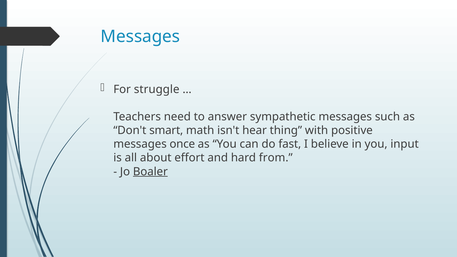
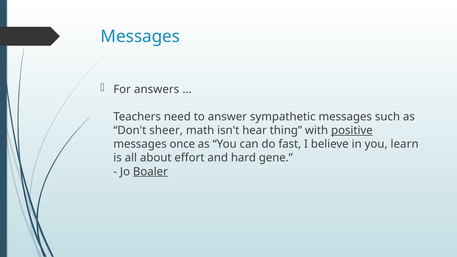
struggle: struggle -> answers
smart: smart -> sheer
positive underline: none -> present
input: input -> learn
from: from -> gene
